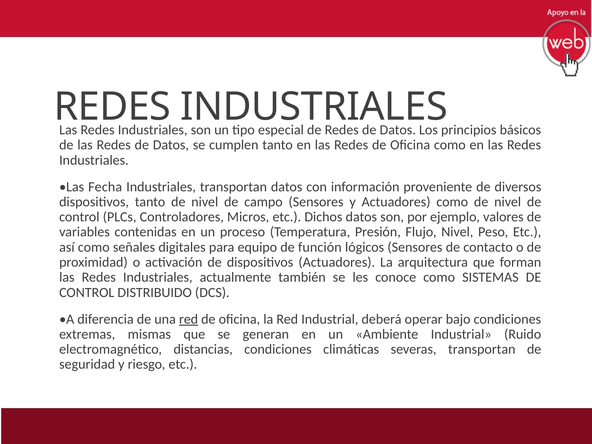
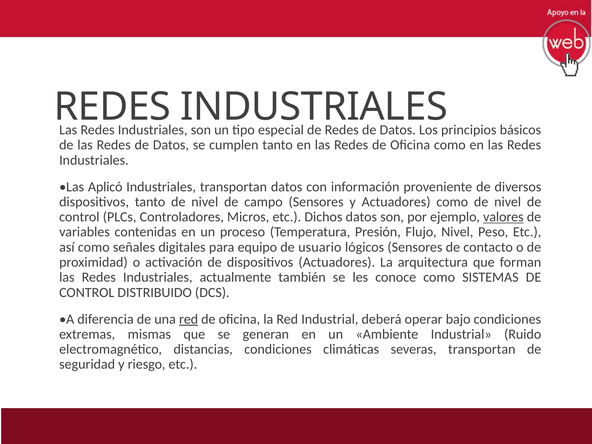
Fecha: Fecha -> Aplicó
valores underline: none -> present
función: función -> usuario
